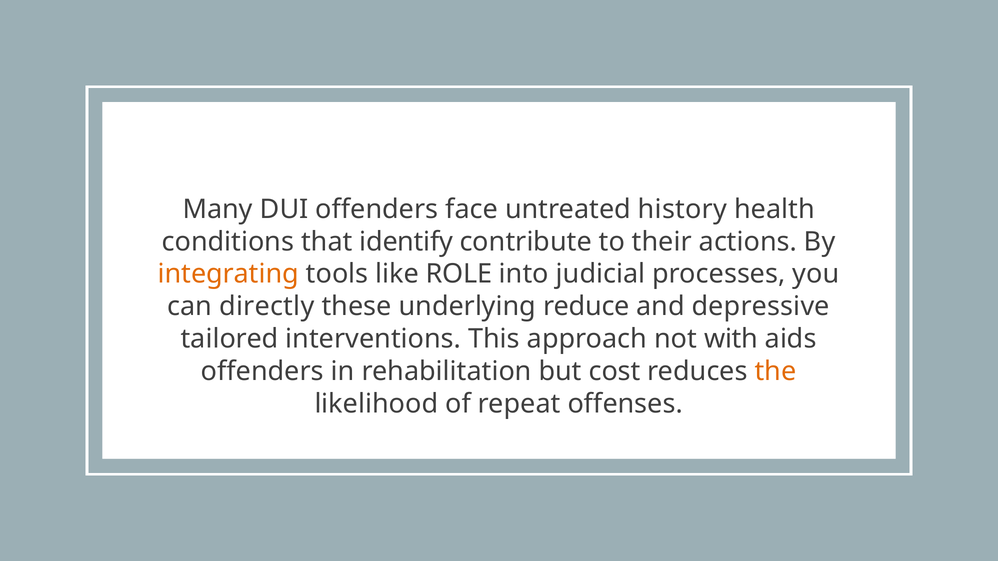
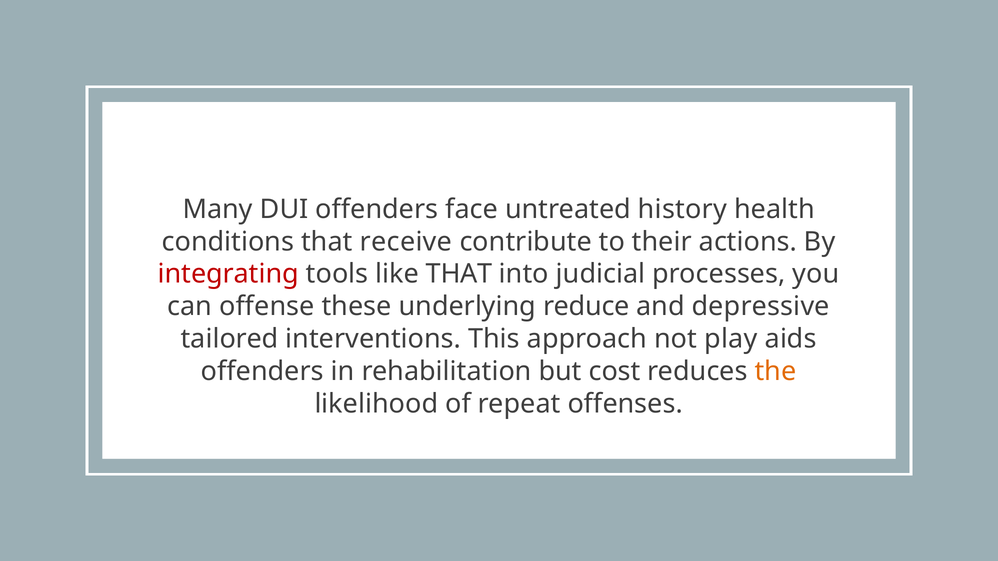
identify: identify -> receive
integrating colour: orange -> red
like ROLE: ROLE -> THAT
directly: directly -> offense
with: with -> play
